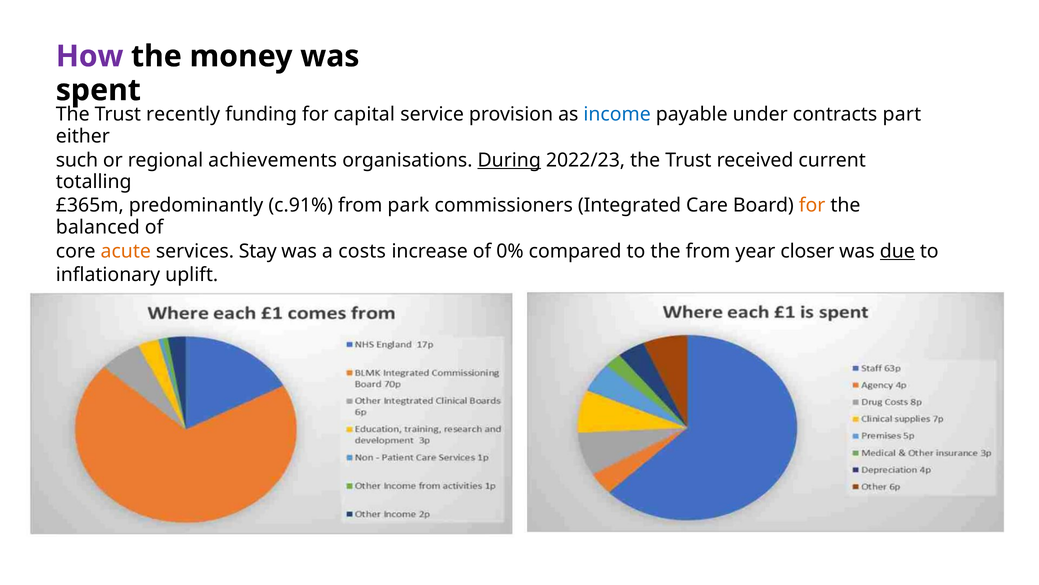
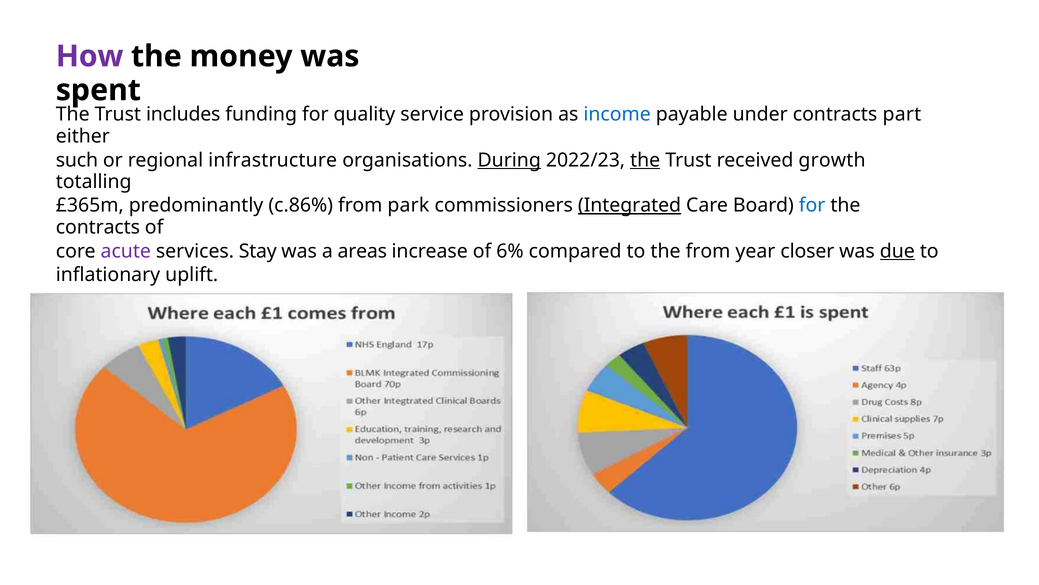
recently: recently -> includes
capital: capital -> quality
achievements: achievements -> infrastructure
the at (645, 160) underline: none -> present
current: current -> growth
c.91%: c.91% -> c.86%
Integrated underline: none -> present
for at (812, 205) colour: orange -> blue
balanced at (98, 227): balanced -> contracts
acute colour: orange -> purple
costs: costs -> areas
0%: 0% -> 6%
